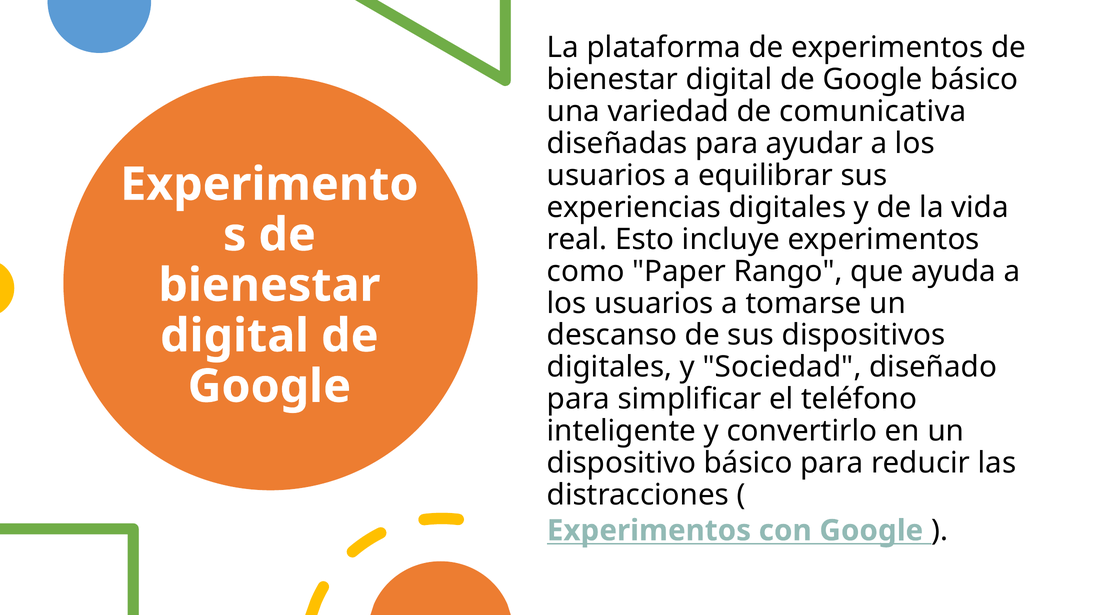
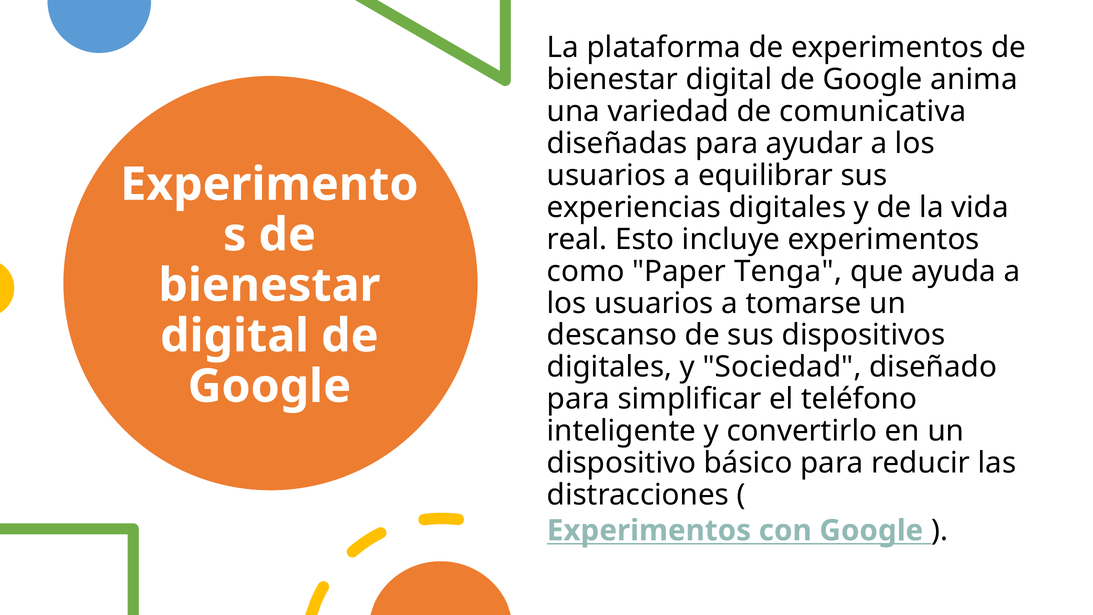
Google básico: básico -> anima
Rango: Rango -> Tenga
